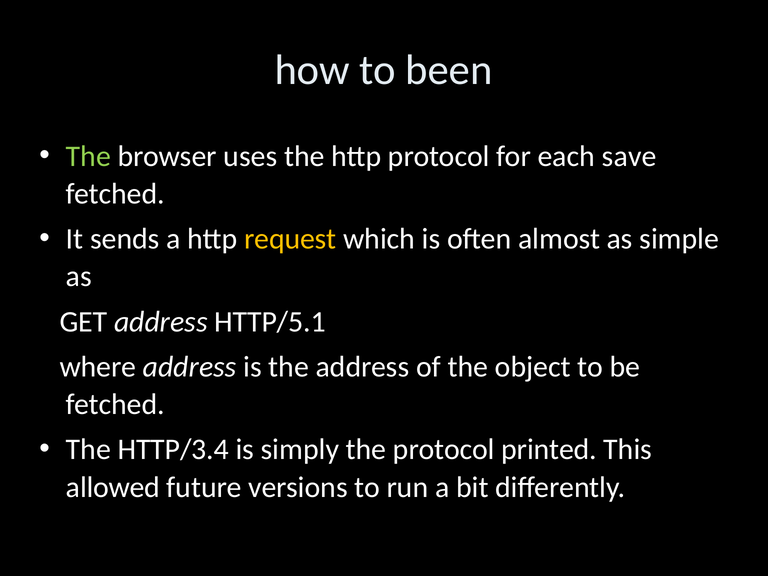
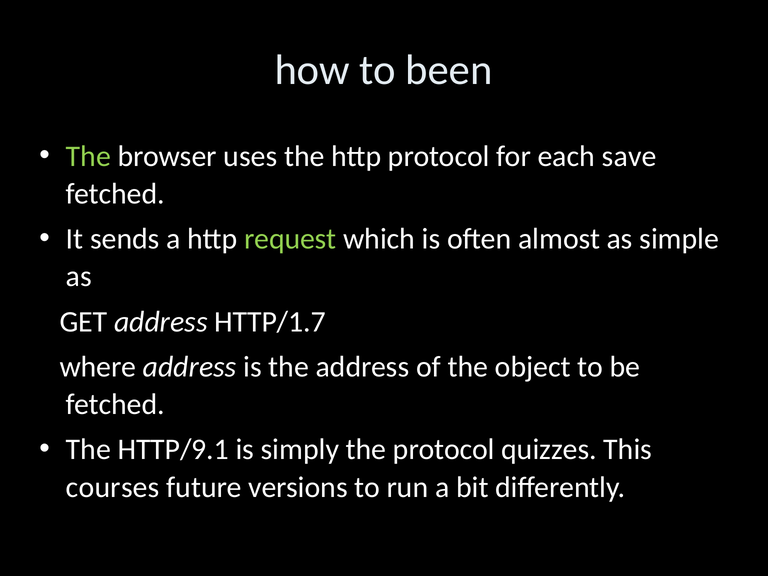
request colour: yellow -> light green
HTTP/5.1: HTTP/5.1 -> HTTP/1.7
HTTP/3.4: HTTP/3.4 -> HTTP/9.1
printed: printed -> quizzes
allowed: allowed -> courses
